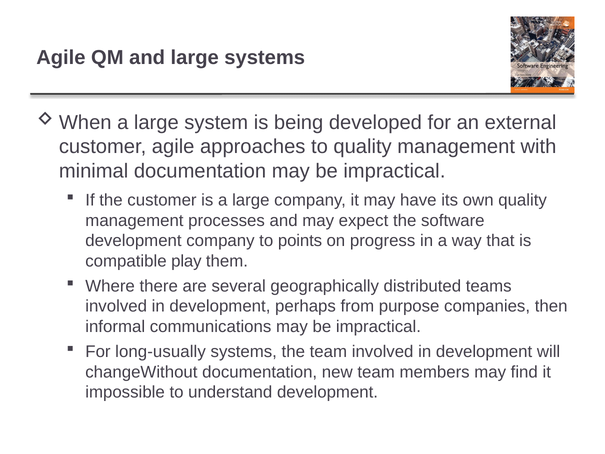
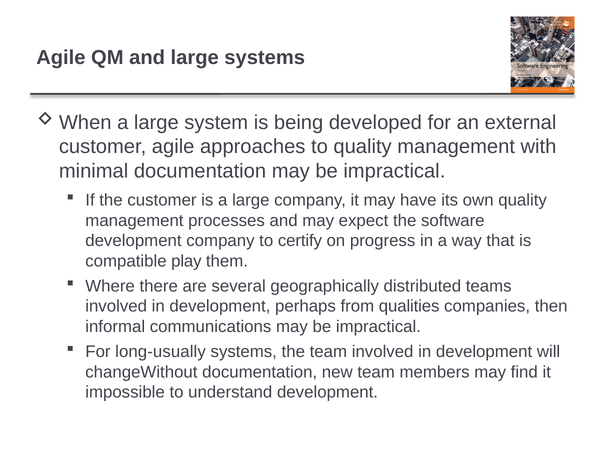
points: points -> certify
purpose: purpose -> qualities
